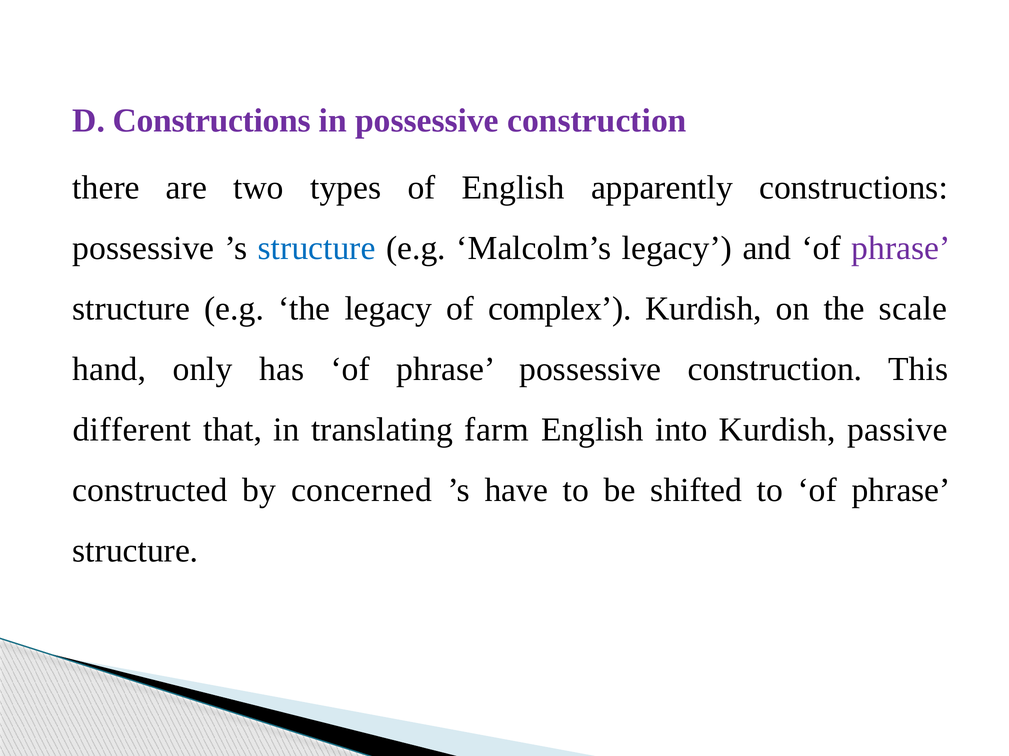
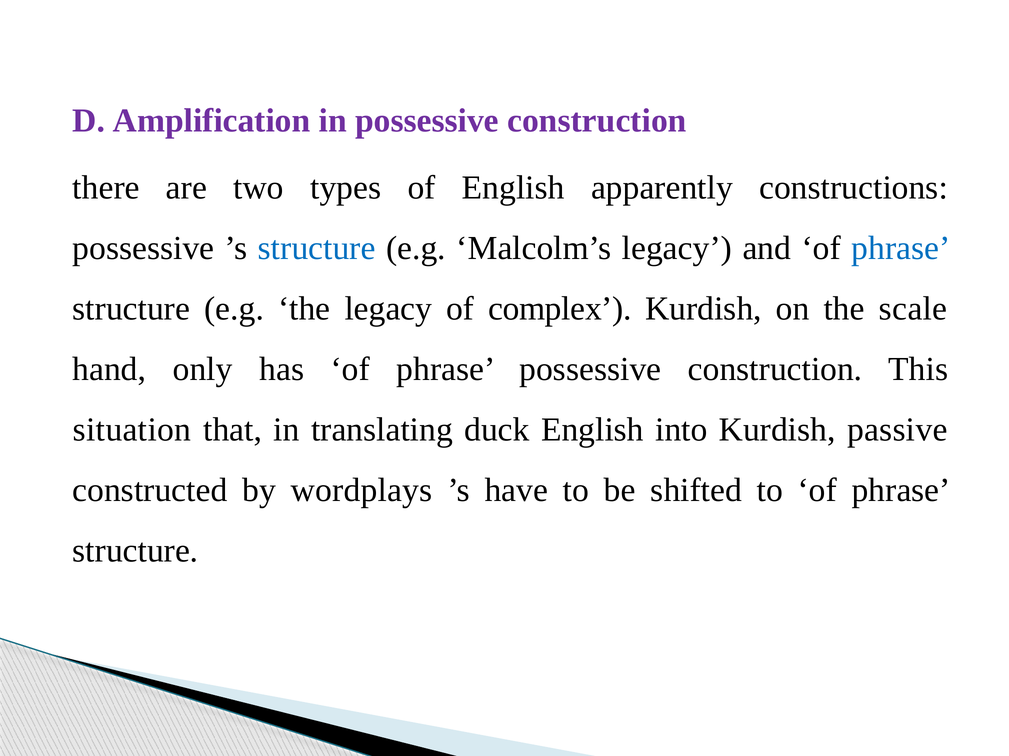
D Constructions: Constructions -> Amplification
phrase at (901, 248) colour: purple -> blue
different: different -> situation
farm: farm -> duck
concerned: concerned -> wordplays
